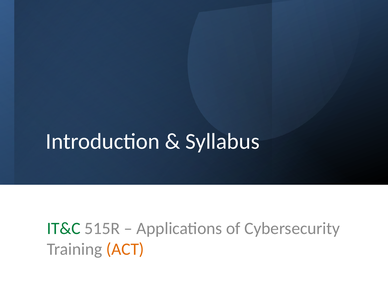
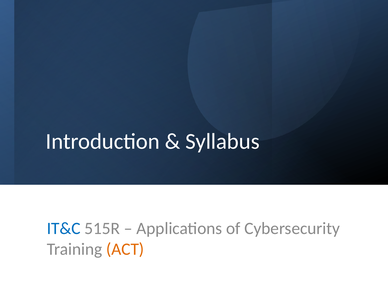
IT&C colour: green -> blue
